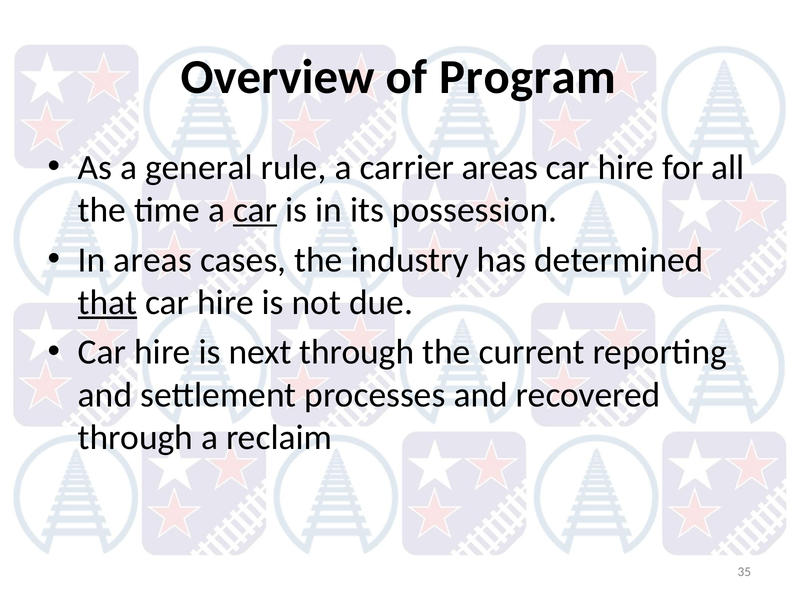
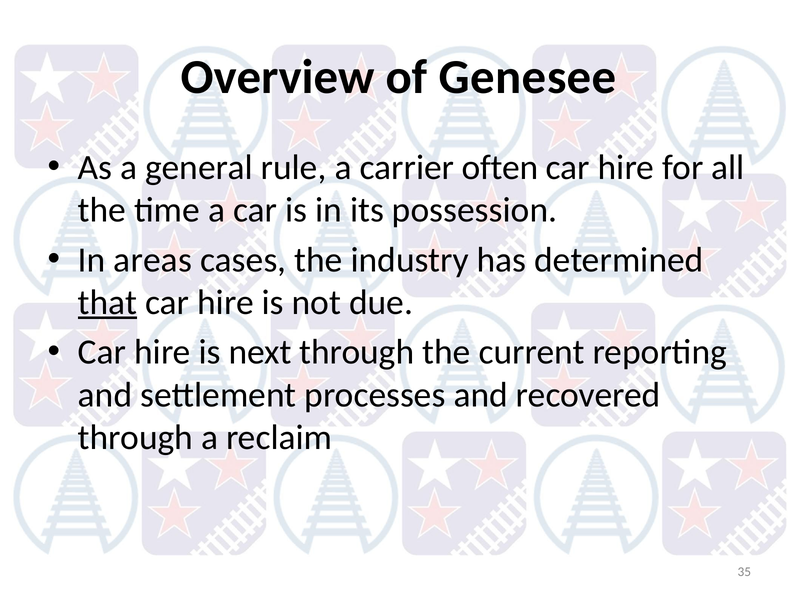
Program: Program -> Genesee
carrier areas: areas -> often
car at (255, 210) underline: present -> none
